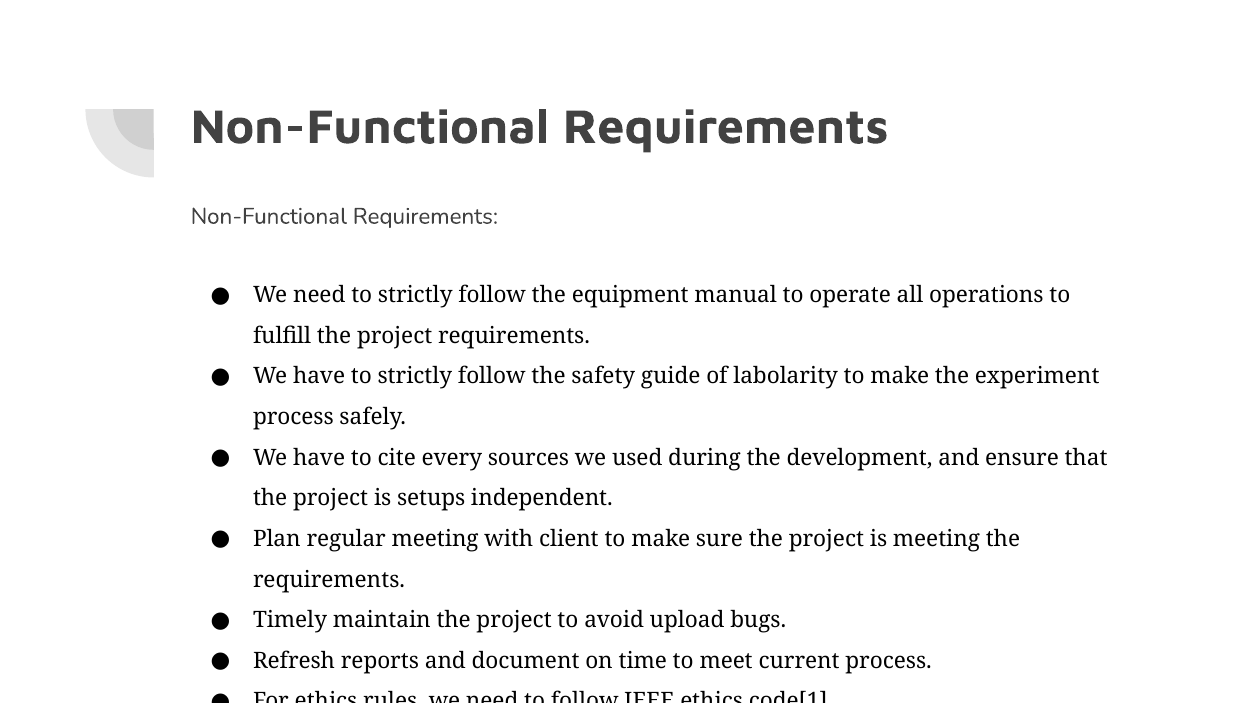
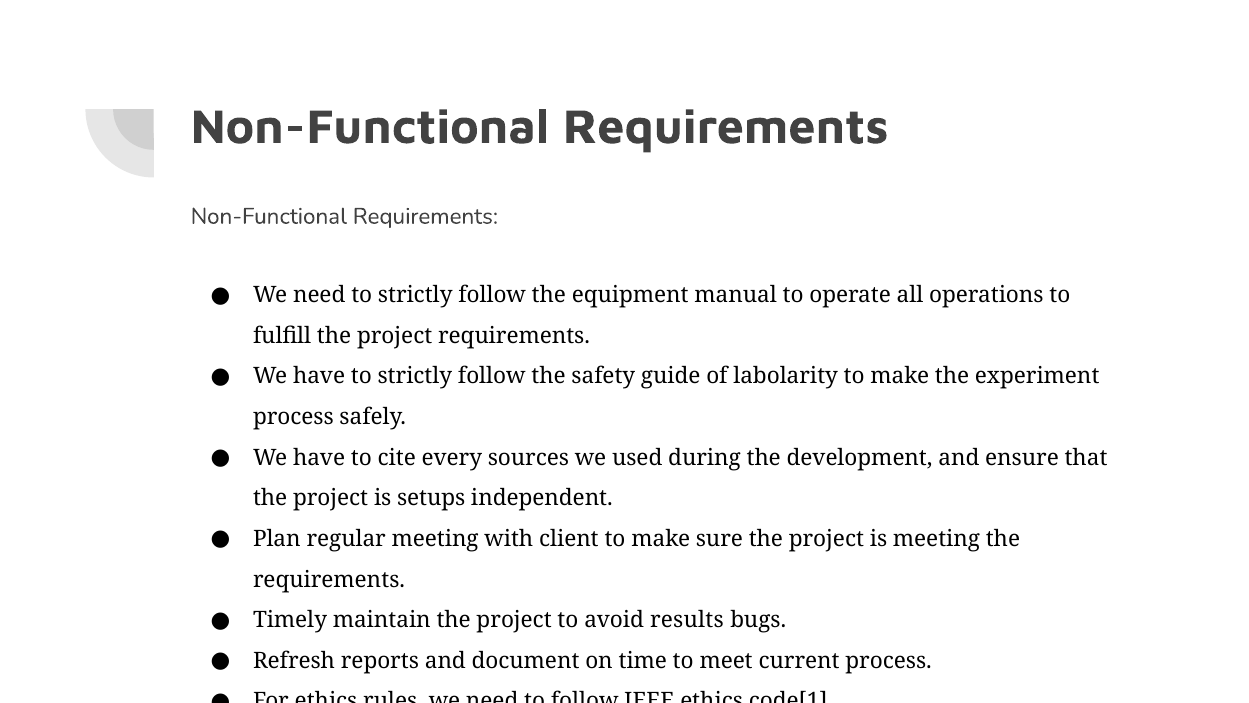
upload: upload -> results
